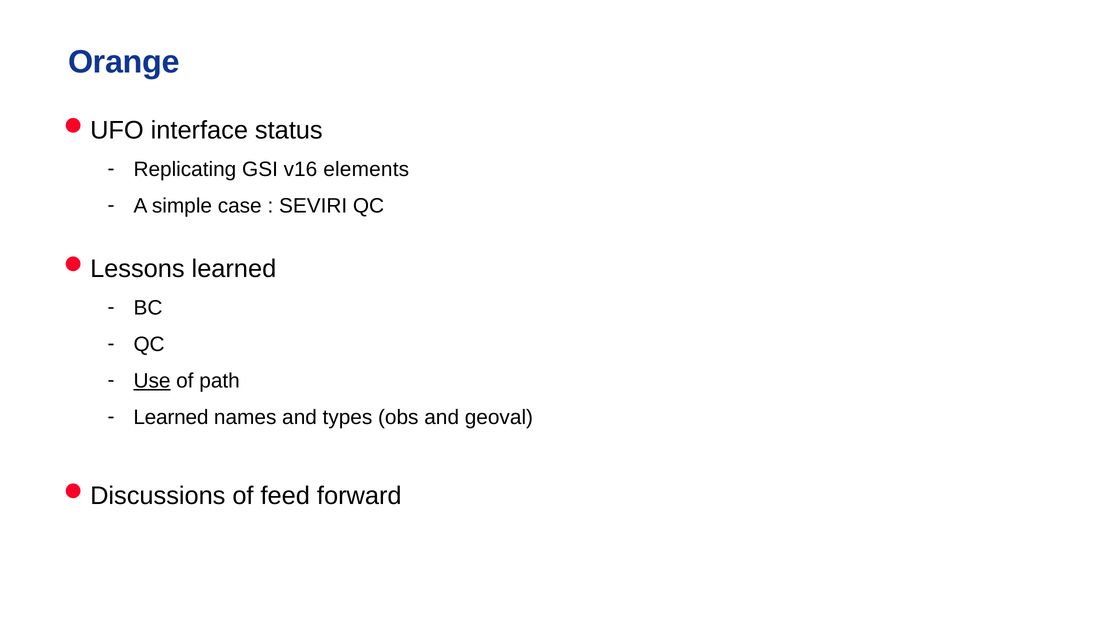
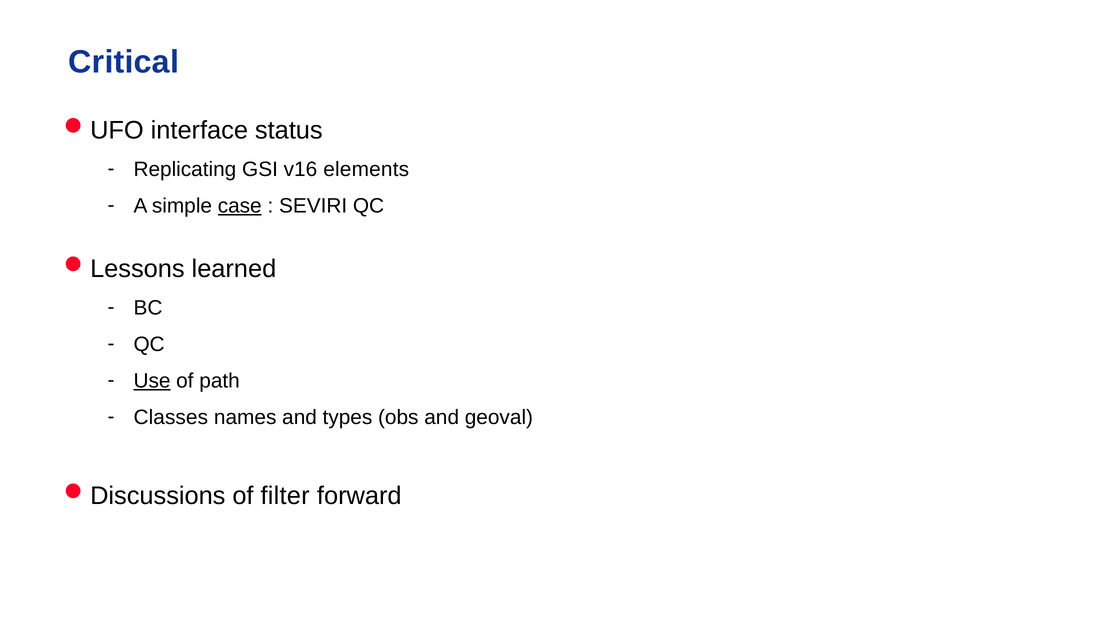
Orange: Orange -> Critical
case underline: none -> present
Learned at (171, 418): Learned -> Classes
feed: feed -> filter
